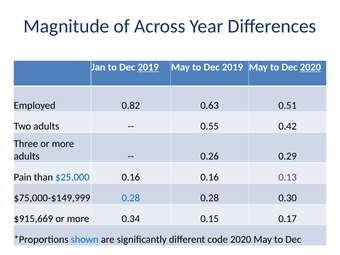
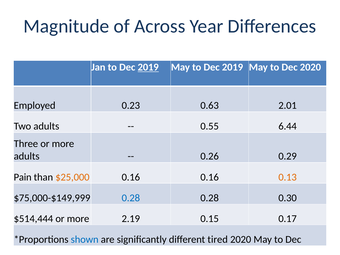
2020 at (310, 67) underline: present -> none
0.82: 0.82 -> 0.23
0.51: 0.51 -> 2.01
0.42: 0.42 -> 6.44
$25,000 colour: blue -> orange
0.13 colour: purple -> orange
$915,669: $915,669 -> $514,444
0.34: 0.34 -> 2.19
code: code -> tired
